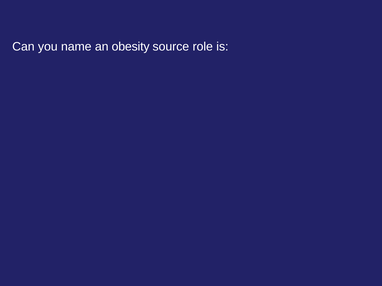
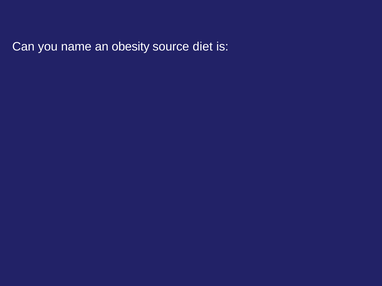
role: role -> diet
